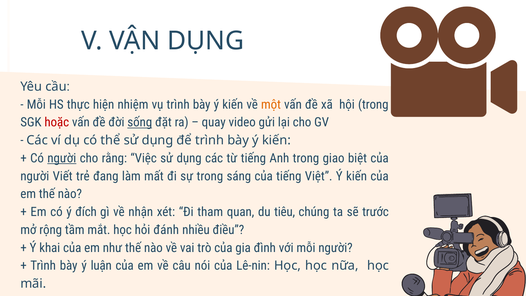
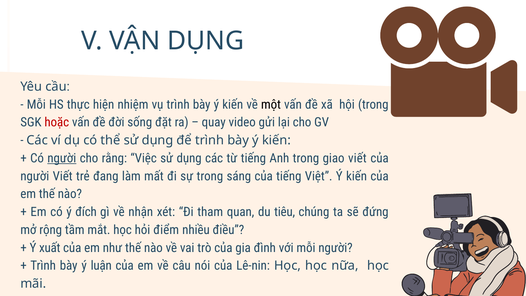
một colour: orange -> black
sống underline: present -> none
giao biệt: biệt -> viết
trước: trước -> đứng
đánh: đánh -> điểm
khai: khai -> xuất
